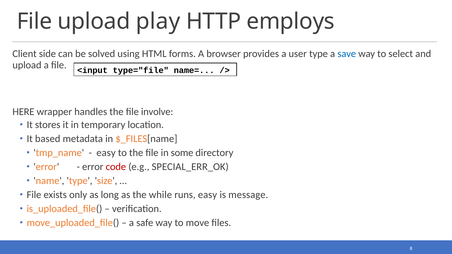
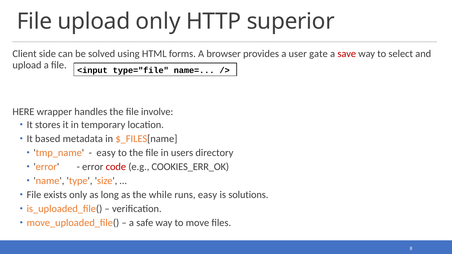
upload play: play -> only
employs: employs -> superior
user type: type -> gate
save colour: blue -> red
some: some -> users
SPECIAL_ERR_OK: SPECIAL_ERR_OK -> COOKIES_ERR_OK
message: message -> solutions
